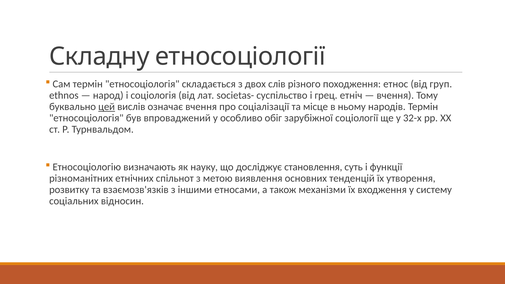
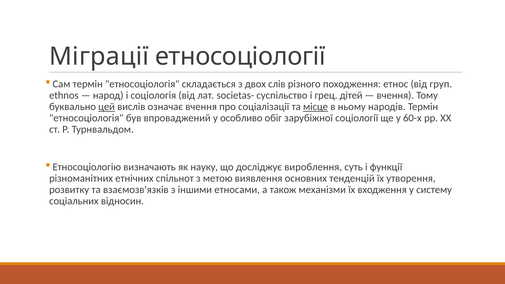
Складну: Складну -> Міграції
етніч: етніч -> дітей
місце underline: none -> present
32-х: 32-х -> 60-х
становлення: становлення -> вироблення
